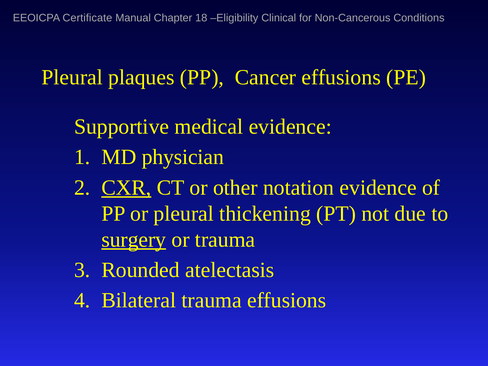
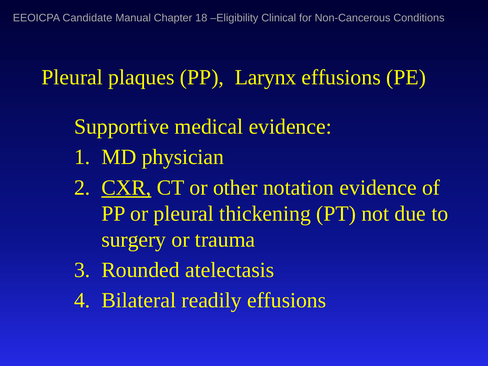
Certificate: Certificate -> Candidate
Cancer: Cancer -> Larynx
surgery underline: present -> none
Bilateral trauma: trauma -> readily
